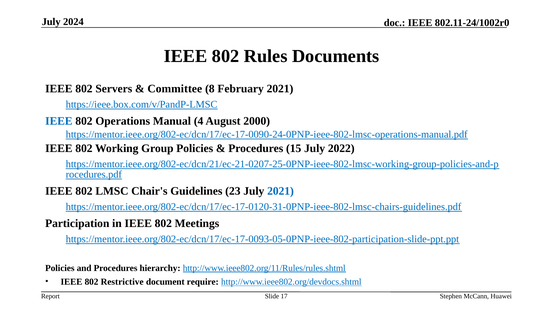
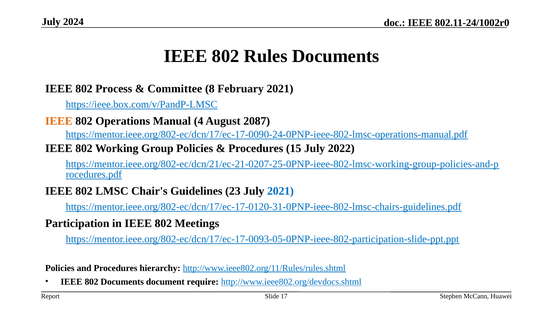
Servers: Servers -> Process
IEEE at (59, 121) colour: blue -> orange
2000: 2000 -> 2087
802 Restrictive: Restrictive -> Documents
